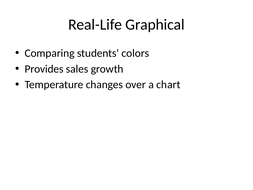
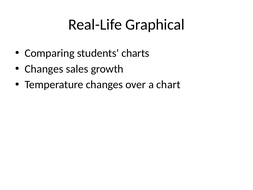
colors: colors -> charts
Provides at (44, 69): Provides -> Changes
